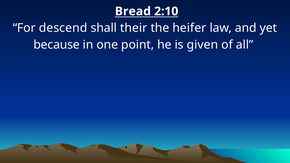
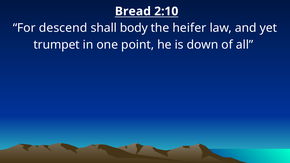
their: their -> body
because: because -> trumpet
given: given -> down
